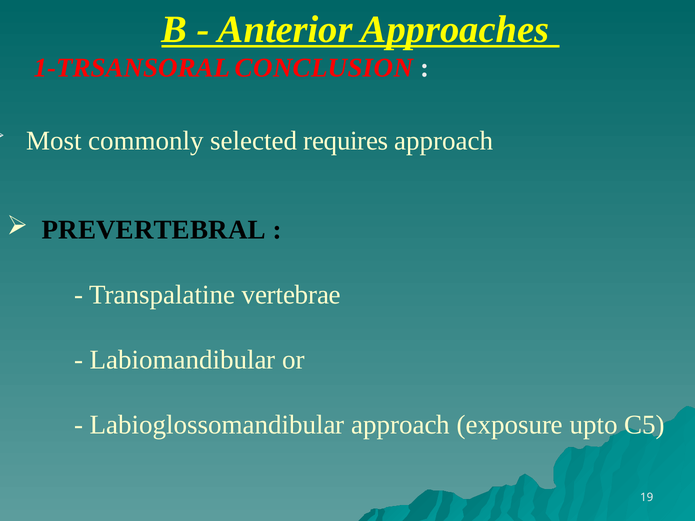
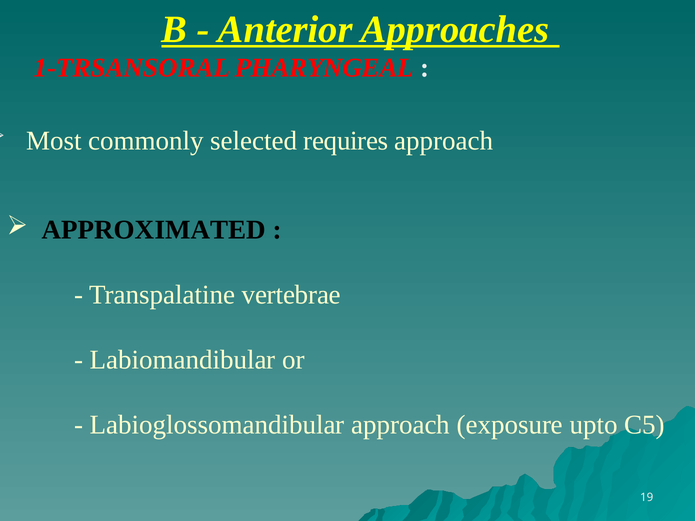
CONCLUSION: CONCLUSION -> PHARYNGEAL
PREVERTEBRAL: PREVERTEBRAL -> APPROXIMATED
